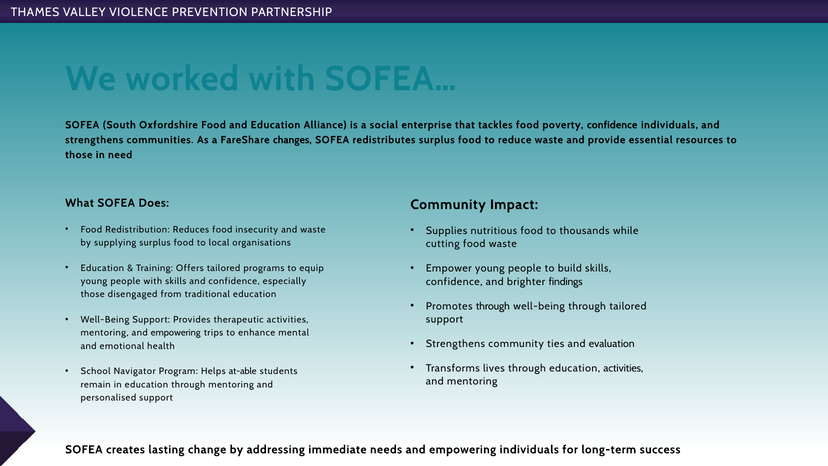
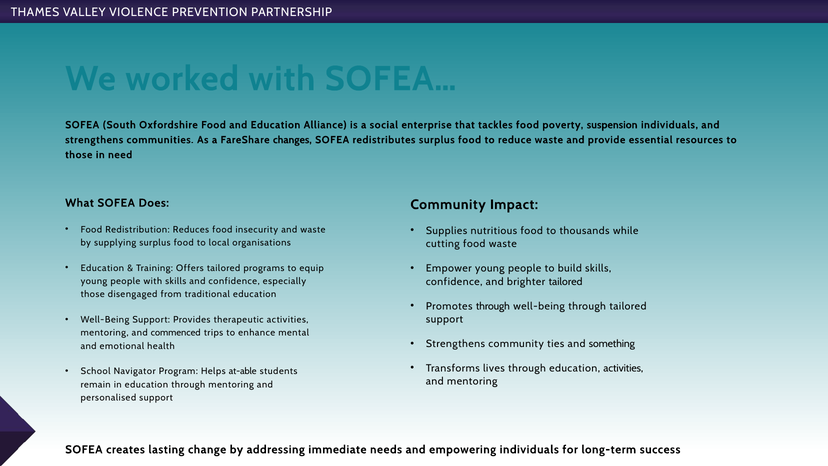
poverty confidence: confidence -> suspension
brighter findings: findings -> tailored
mentoring and empowering: empowering -> commenced
evaluation: evaluation -> something
